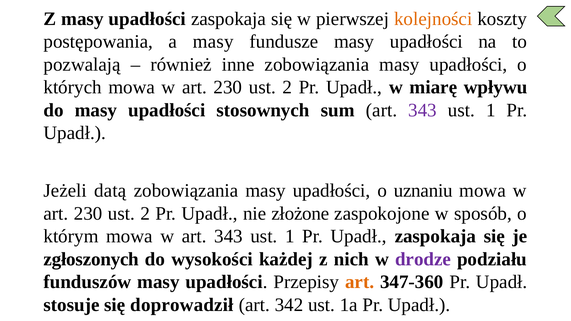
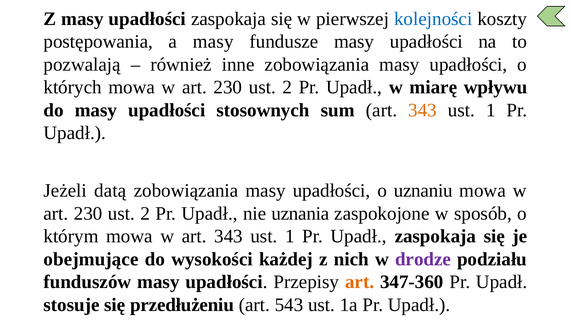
kolejności colour: orange -> blue
343 at (422, 110) colour: purple -> orange
złożone: złożone -> uznania
zgłoszonych: zgłoszonych -> obejmujące
doprowadził: doprowadził -> przedłużeniu
342: 342 -> 543
